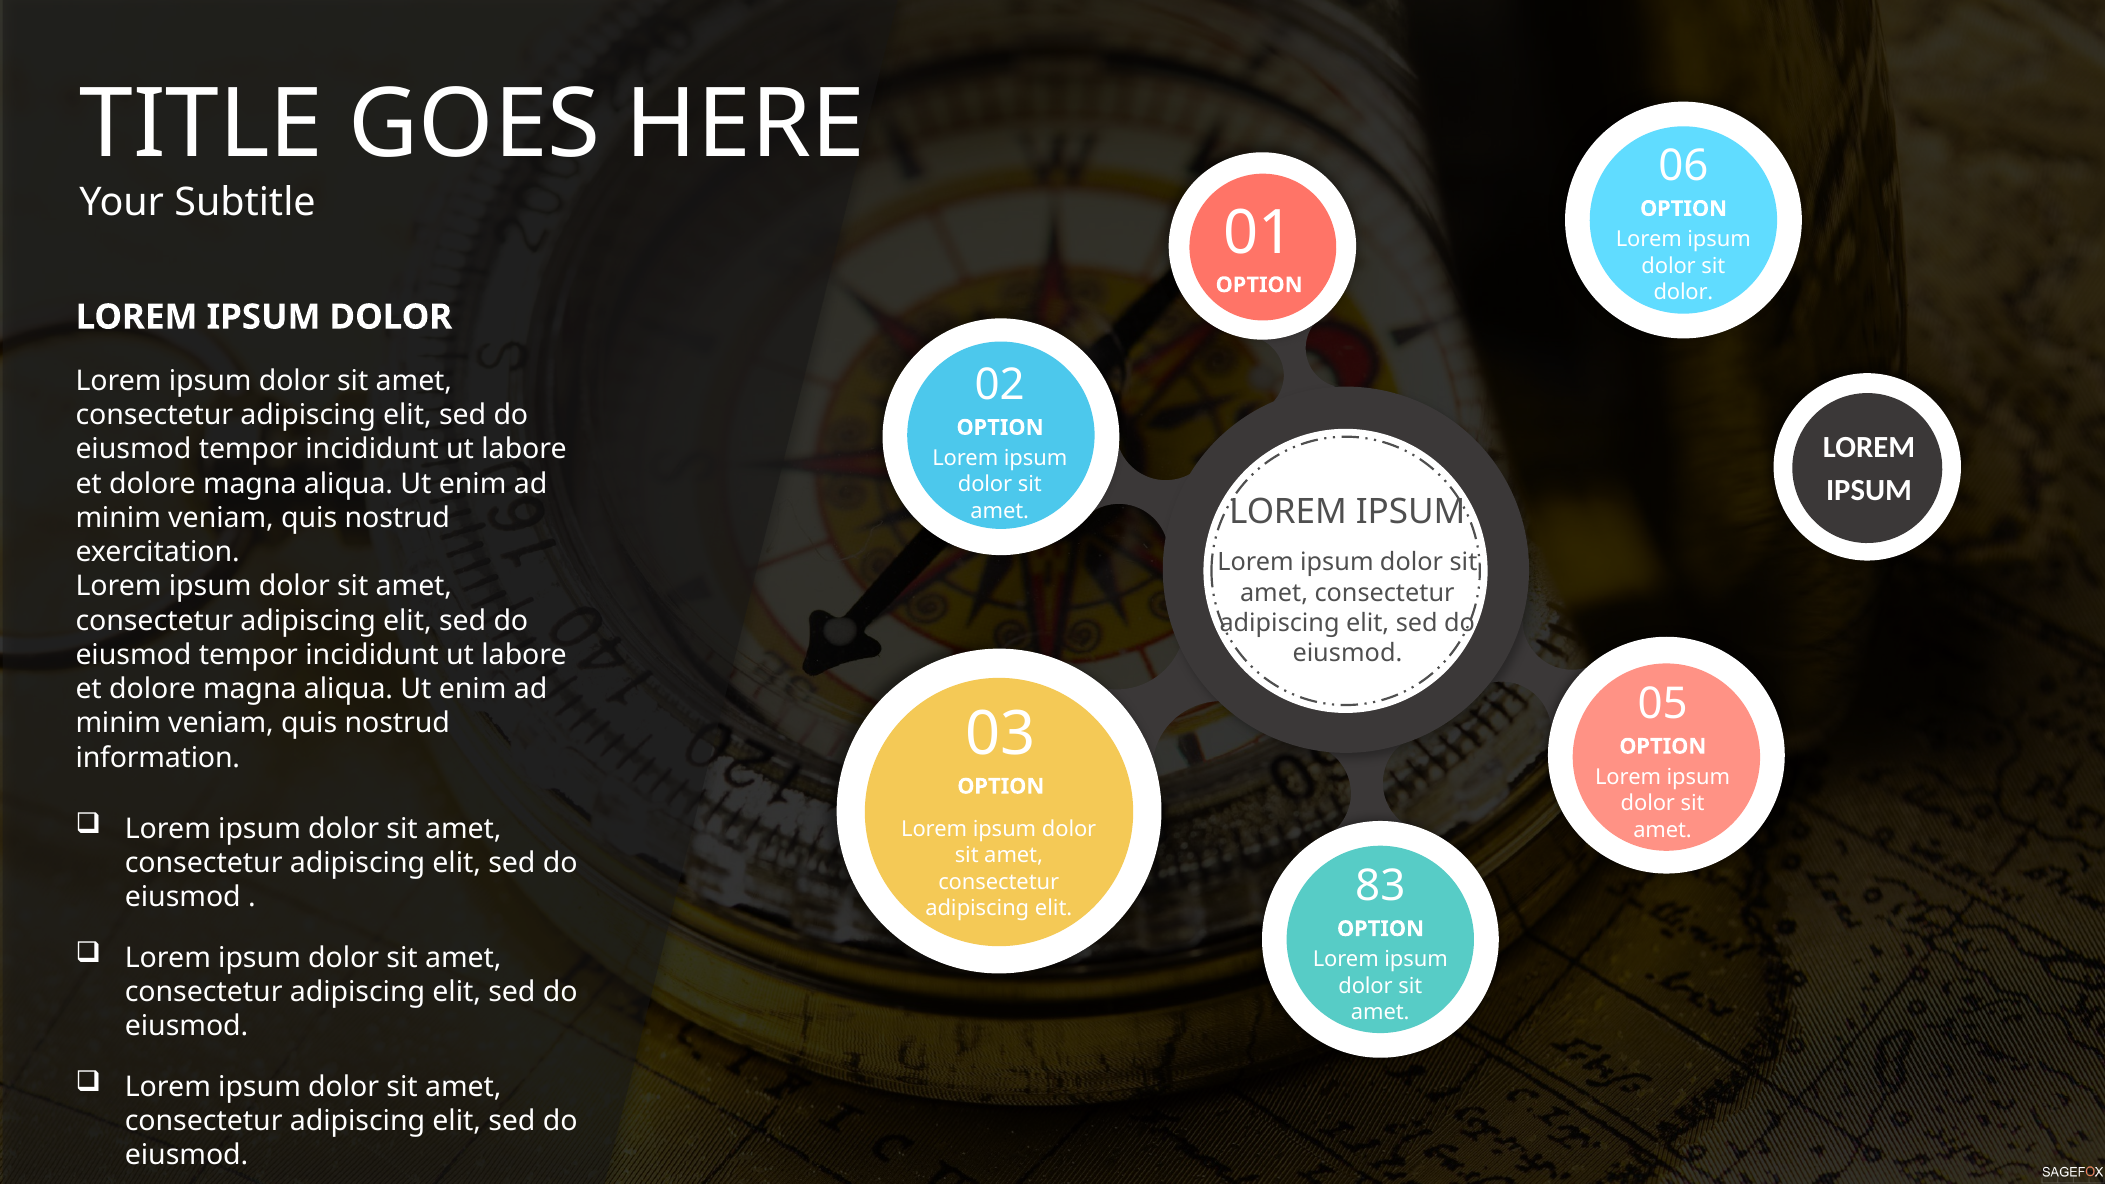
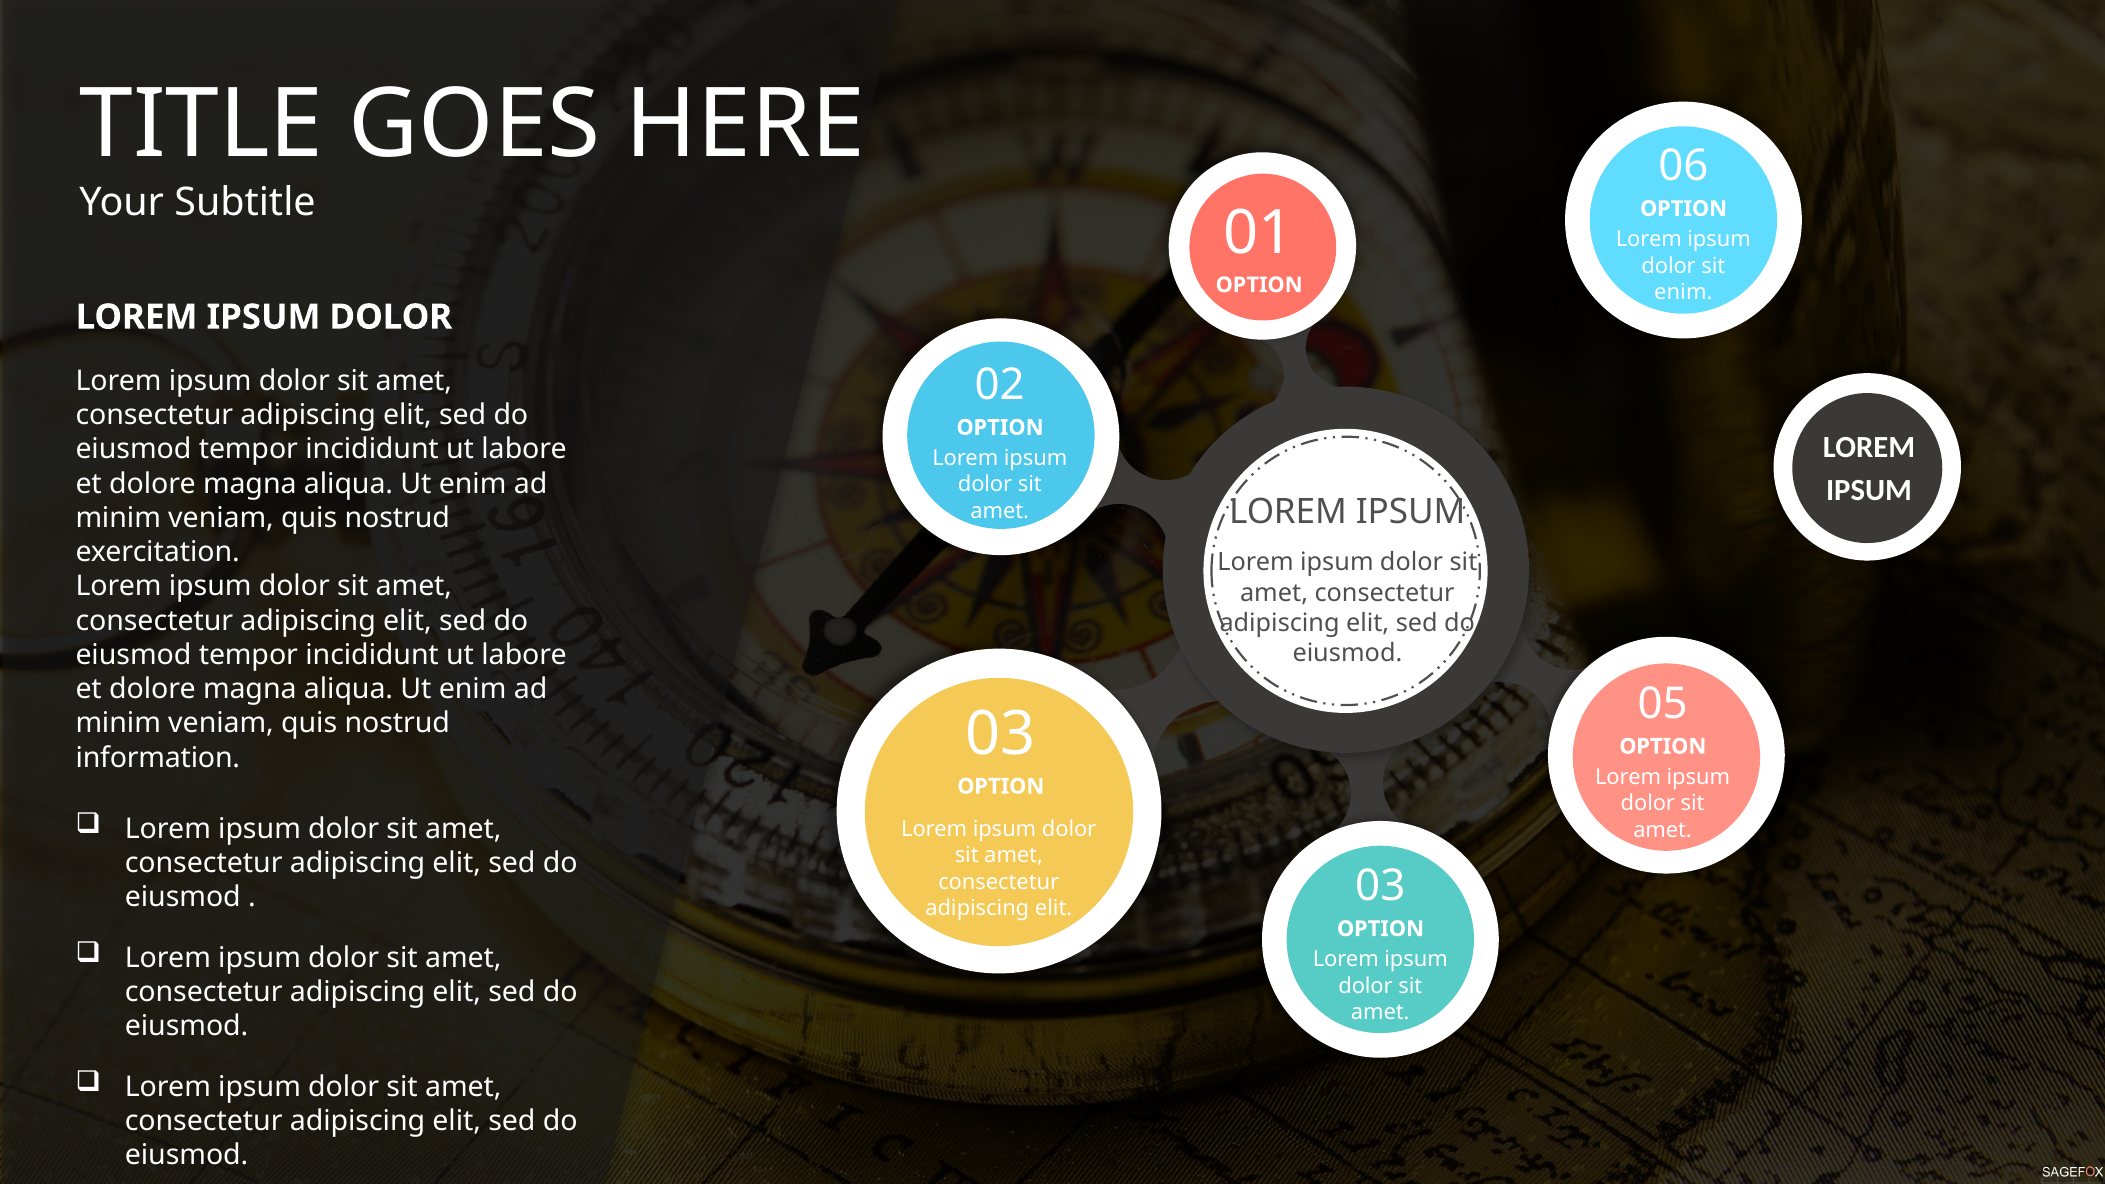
dolor at (1683, 292): dolor -> enim
elit 83: 83 -> 03
